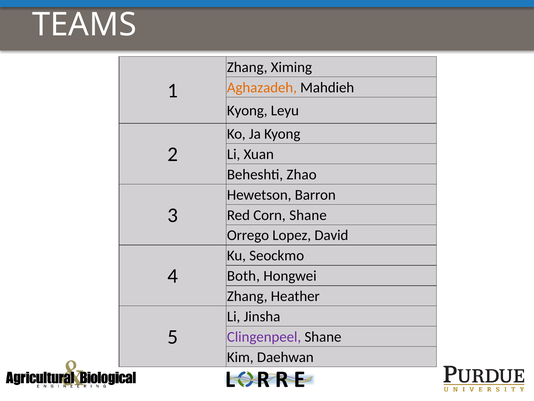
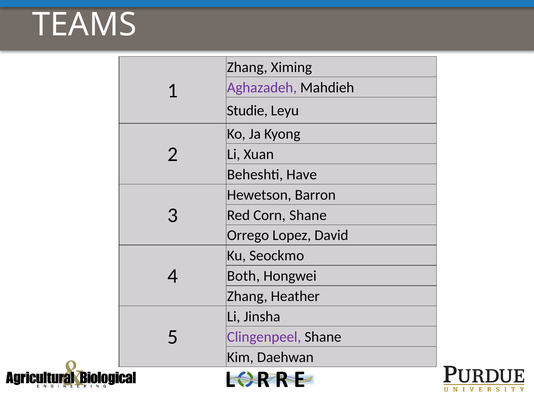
Aghazadeh colour: orange -> purple
Kyong at (247, 111): Kyong -> Studie
Zhao: Zhao -> Have
